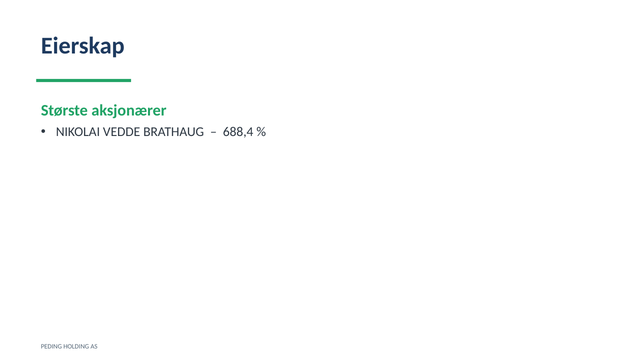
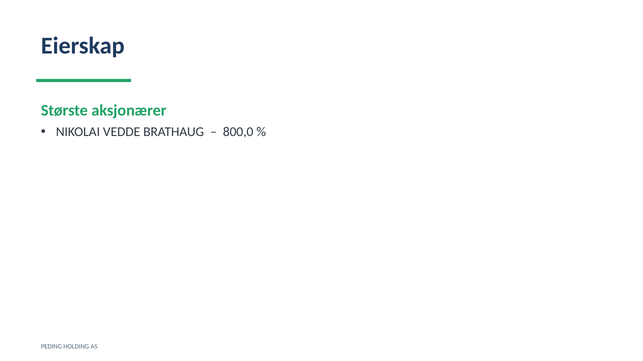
688,4: 688,4 -> 800,0
